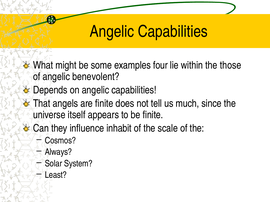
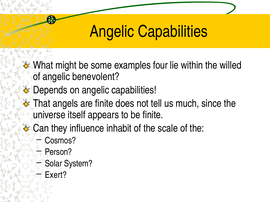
those: those -> willed
Always: Always -> Person
Least: Least -> Exert
